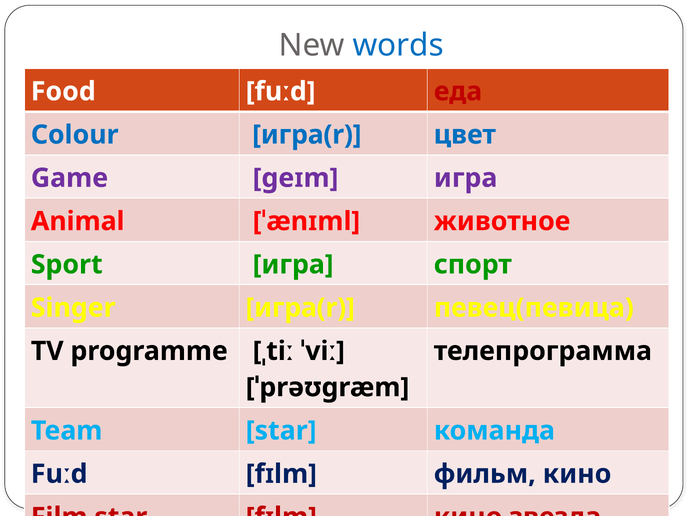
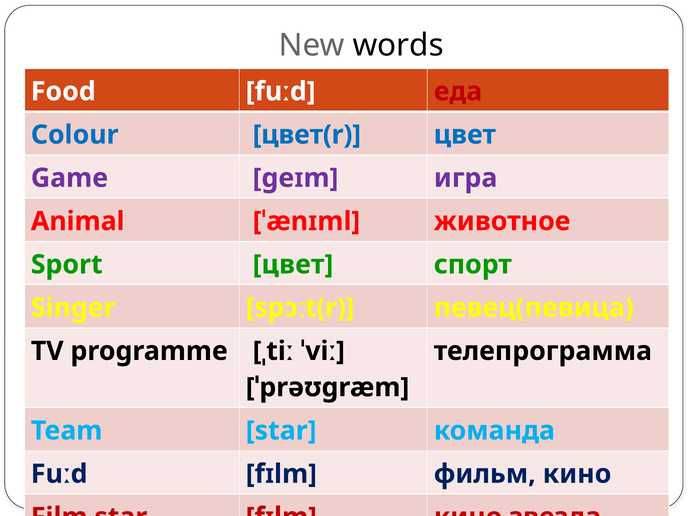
words colour: blue -> black
Colour игра(r: игра(r -> цвет(r
Sport игра: игра -> цвет
Singer игра(r: игра(r -> spɔːt(r
